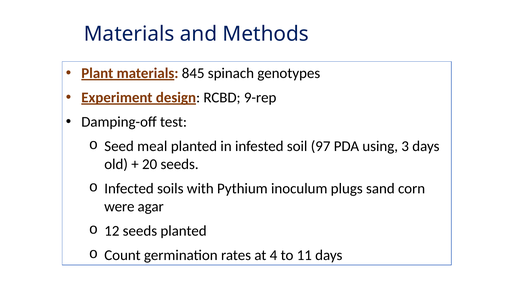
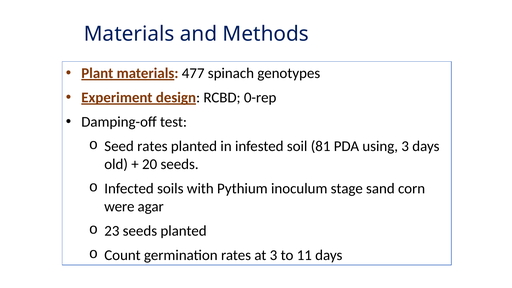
845: 845 -> 477
9-rep: 9-rep -> 0-rep
Seed meal: meal -> rates
97: 97 -> 81
plugs: plugs -> stage
12: 12 -> 23
at 4: 4 -> 3
